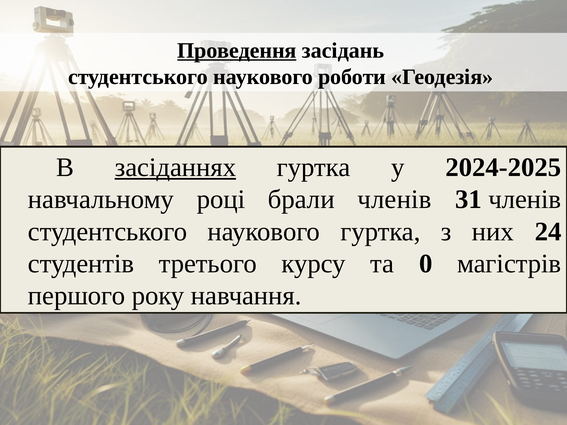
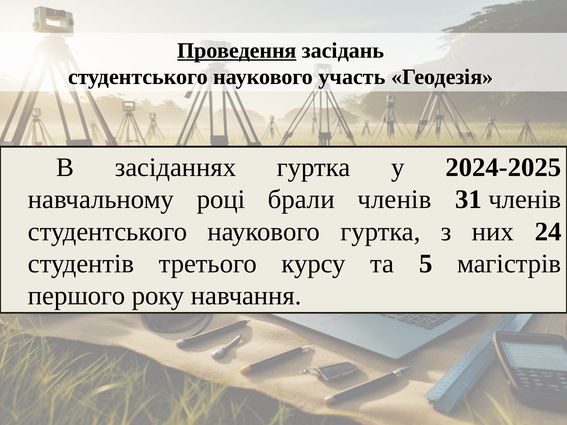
роботи: роботи -> участь
засіданнях underline: present -> none
0: 0 -> 5
